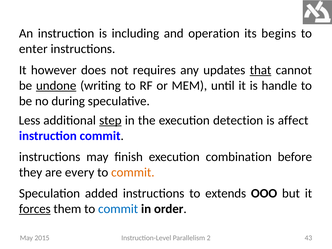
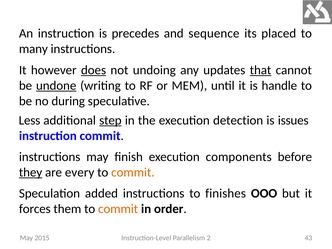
including: including -> precedes
operation: operation -> sequence
begins: begins -> placed
enter: enter -> many
does underline: none -> present
requires: requires -> undoing
affect: affect -> issues
combination: combination -> components
they underline: none -> present
extends: extends -> finishes
forces underline: present -> none
commit at (118, 209) colour: blue -> orange
